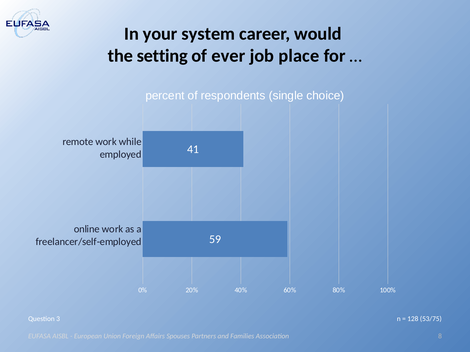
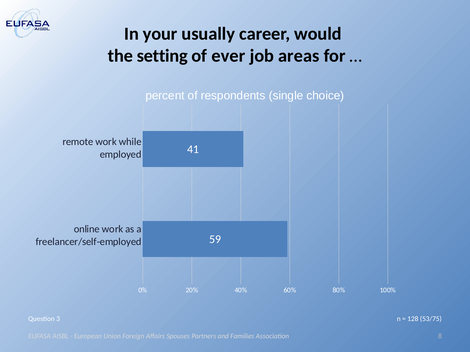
system: system -> usually
place: place -> areas
